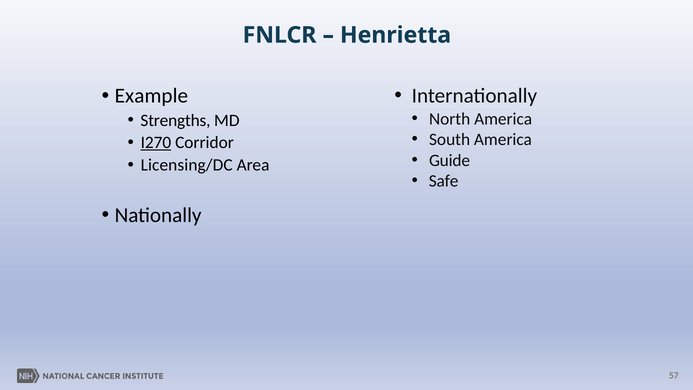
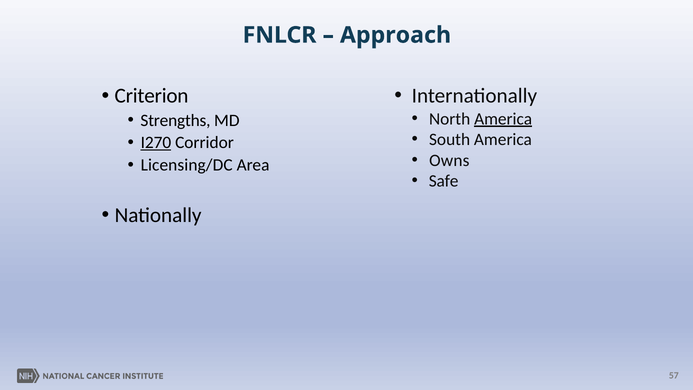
Henrietta: Henrietta -> Approach
Example: Example -> Criterion
America at (503, 119) underline: none -> present
Guide: Guide -> Owns
